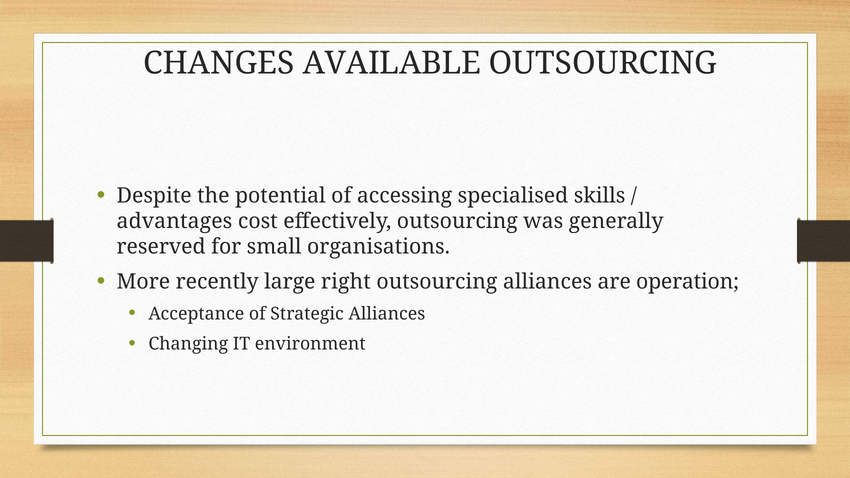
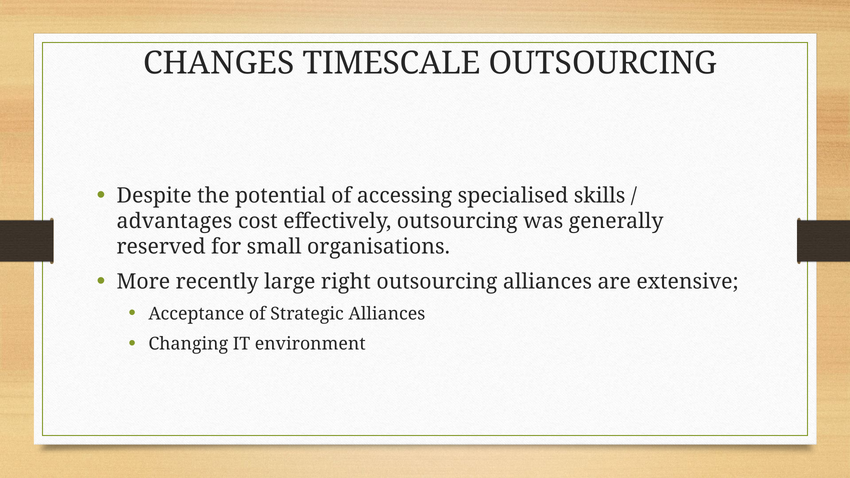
AVAILABLE: AVAILABLE -> TIMESCALE
operation: operation -> extensive
